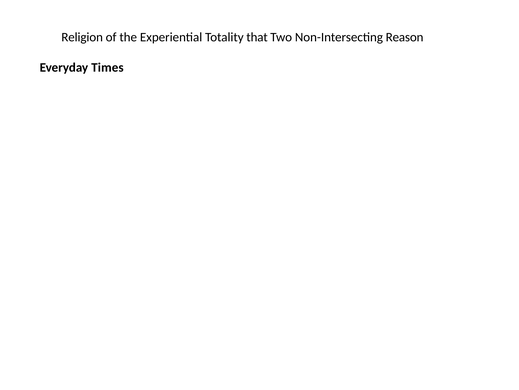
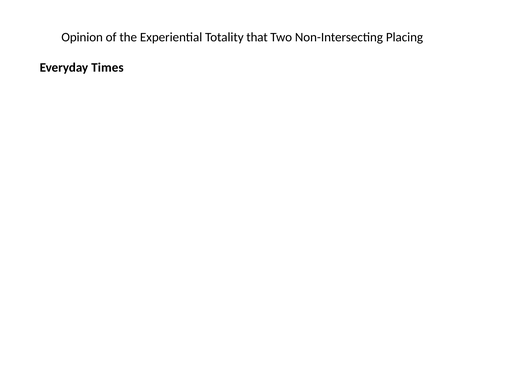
Religion: Religion -> Opinion
Reason: Reason -> Placing
